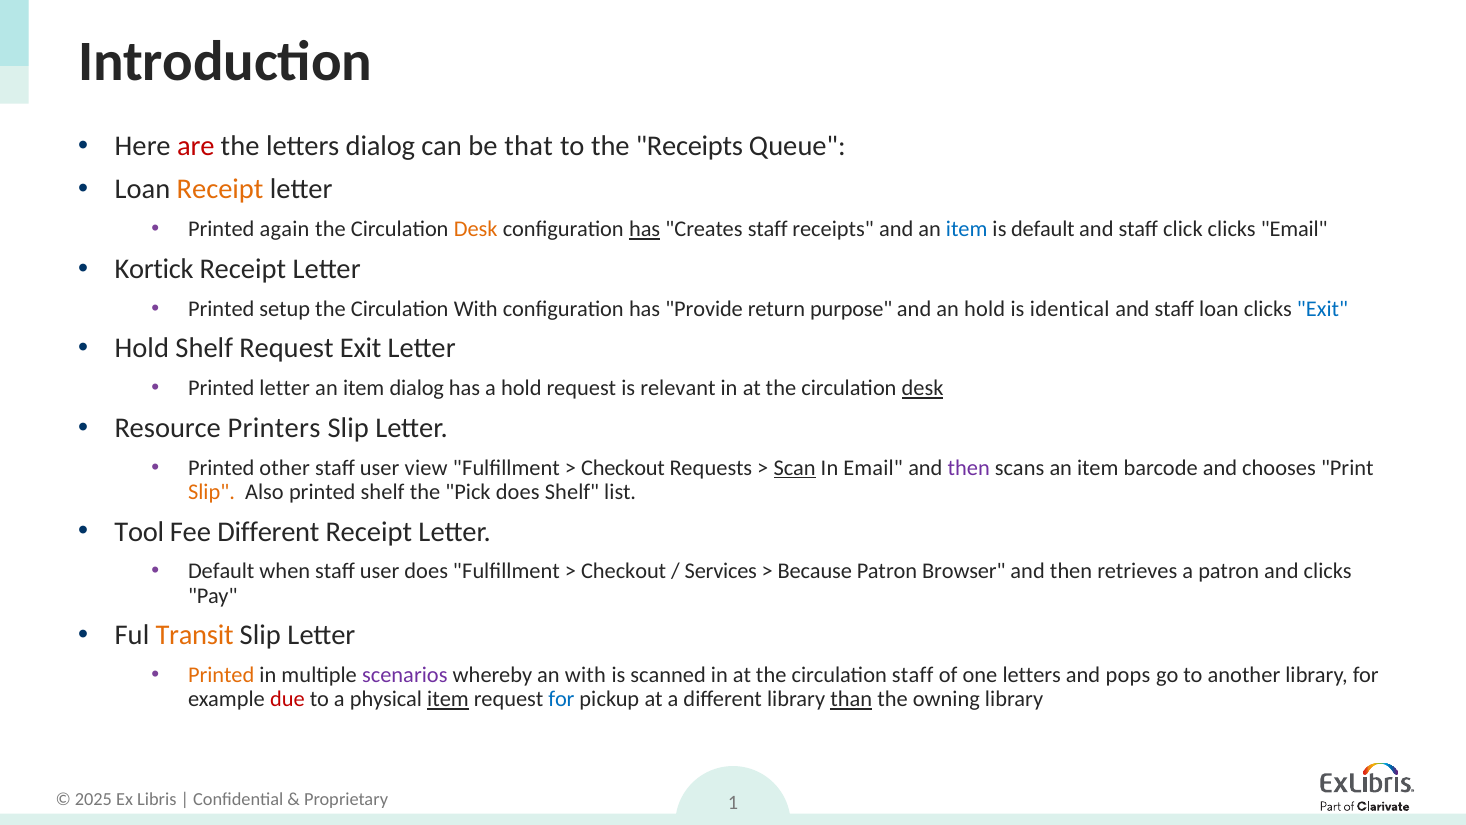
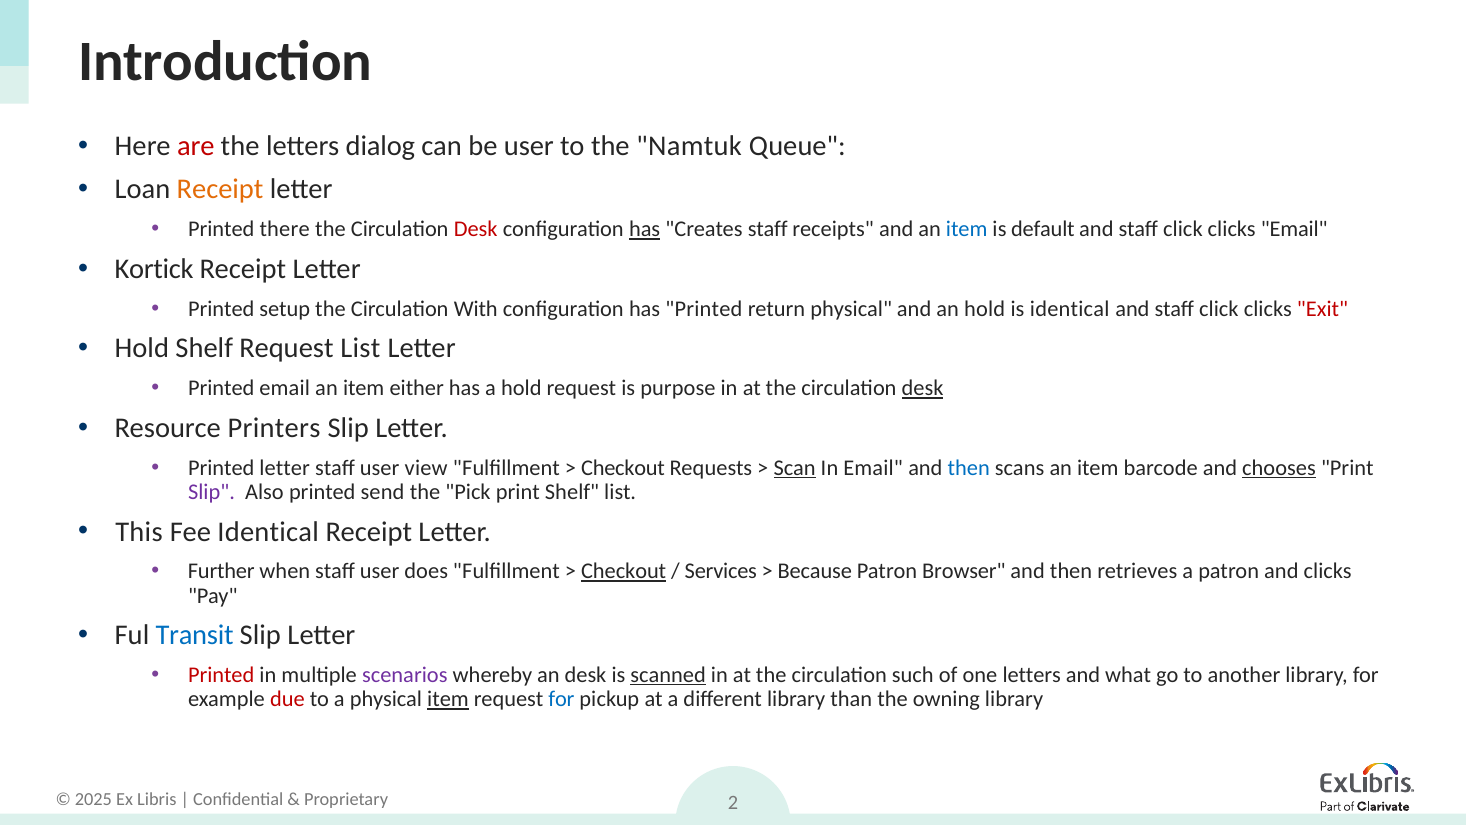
be that: that -> user
the Receipts: Receipts -> Namtuk
again: again -> there
Desk at (476, 229) colour: orange -> red
has Provide: Provide -> Printed
return purpose: purpose -> physical
loan at (1219, 309): loan -> click
Exit at (1323, 309) colour: blue -> red
Request Exit: Exit -> List
Printed letter: letter -> email
item dialog: dialog -> either
relevant: relevant -> purpose
Printed other: other -> letter
then at (969, 468) colour: purple -> blue
chooses underline: none -> present
Slip at (211, 492) colour: orange -> purple
printed shelf: shelf -> send
Pick does: does -> print
Tool: Tool -> This
Fee Different: Different -> Identical
Default at (221, 571): Default -> Further
Checkout at (624, 571) underline: none -> present
Transit colour: orange -> blue
Printed at (221, 675) colour: orange -> red
an with: with -> desk
scanned underline: none -> present
circulation staff: staff -> such
pops: pops -> what
than underline: present -> none
1: 1 -> 2
